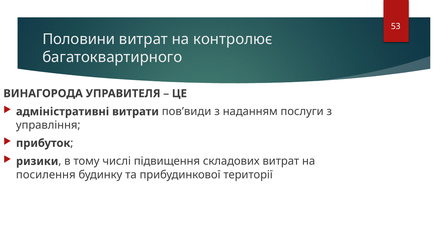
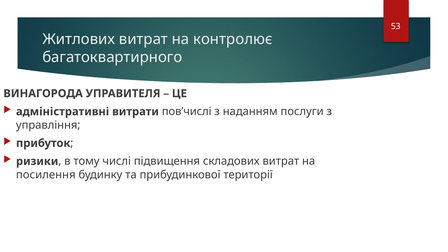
Половини: Половини -> Житлових
пов’види: пов’види -> пов’числі
